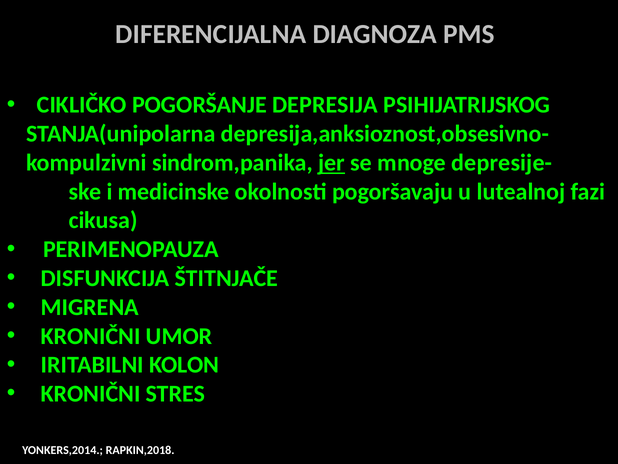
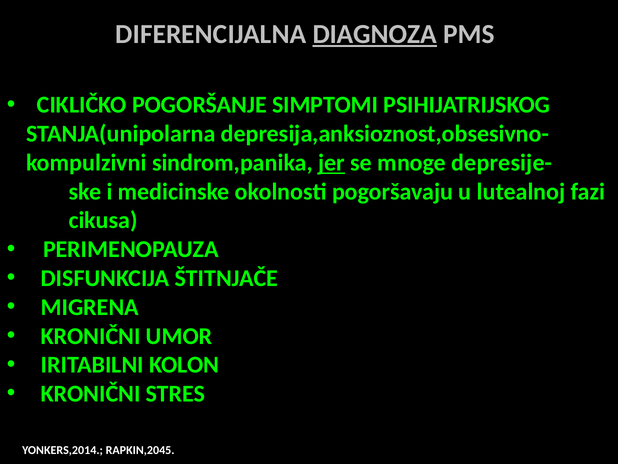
DIAGNOZA underline: none -> present
DEPRESIJA: DEPRESIJA -> SIMPTOMI
RAPKIN,2018: RAPKIN,2018 -> RAPKIN,2045
